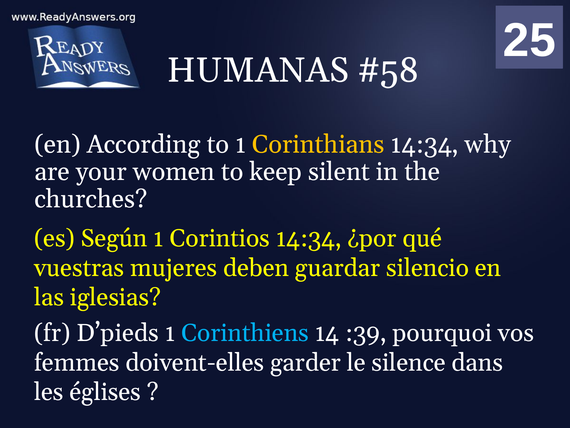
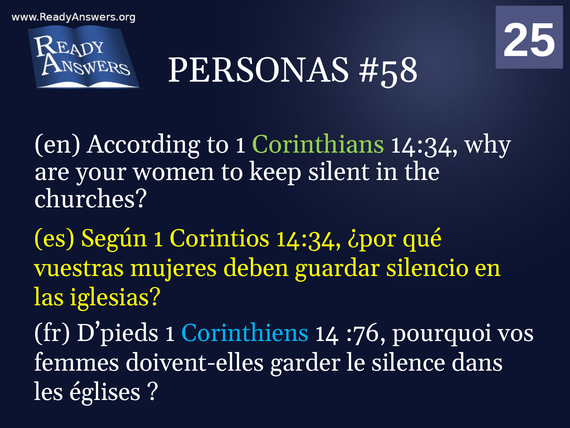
HUMANAS: HUMANAS -> PERSONAS
Corinthians colour: yellow -> light green
:39: :39 -> :76
